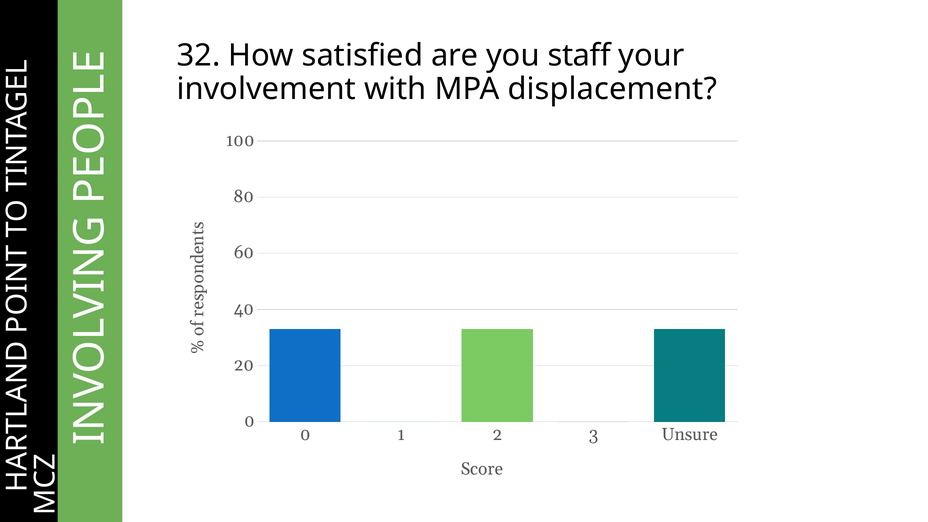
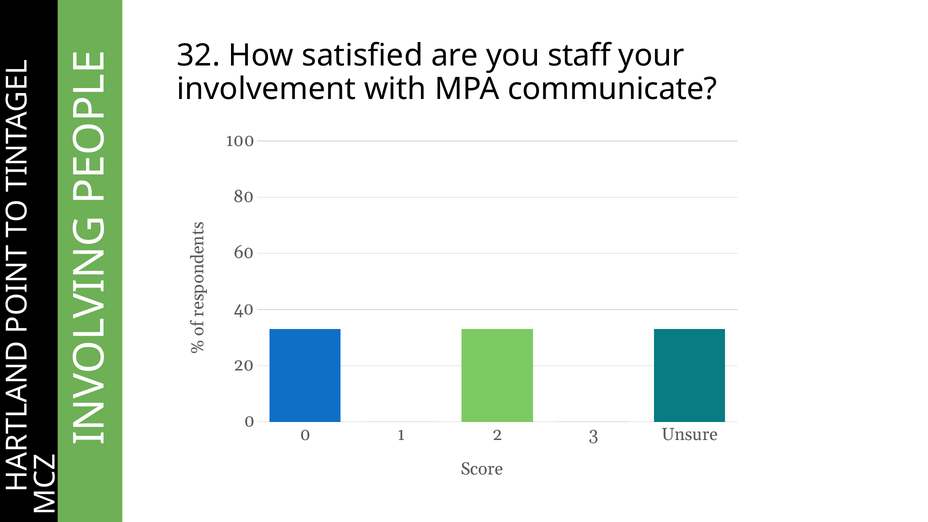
displacement: displacement -> communicate
